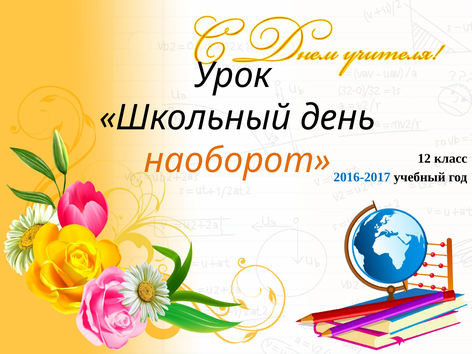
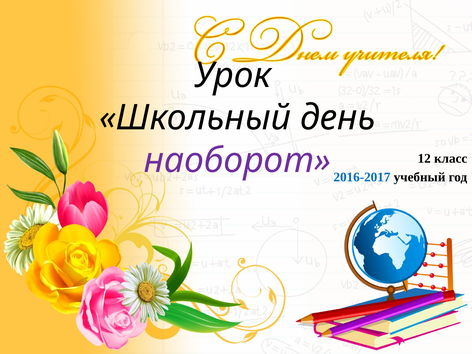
наоборот colour: orange -> purple
